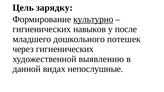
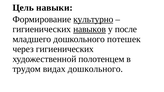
зарядку: зарядку -> навыки
навыков underline: none -> present
выявлению: выявлению -> полотенцем
данной: данной -> трудом
видах непослушные: непослушные -> дошкольного
